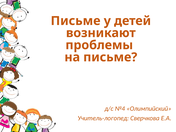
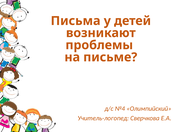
Письме at (76, 21): Письме -> Письма
